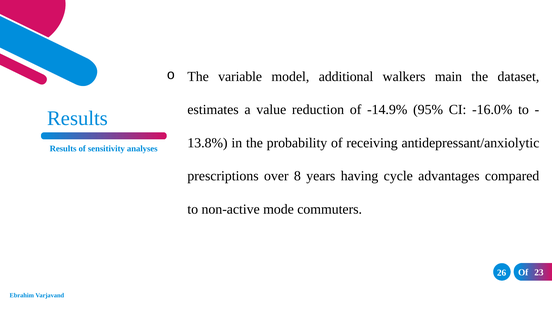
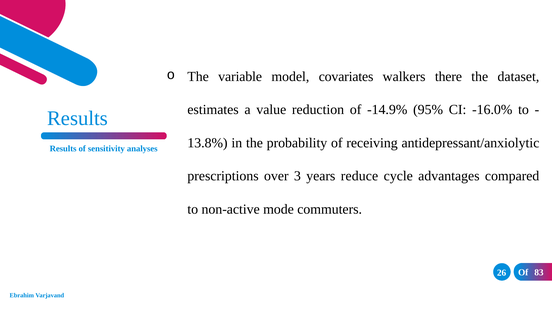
additional: additional -> covariates
main: main -> there
8: 8 -> 3
having: having -> reduce
23: 23 -> 83
